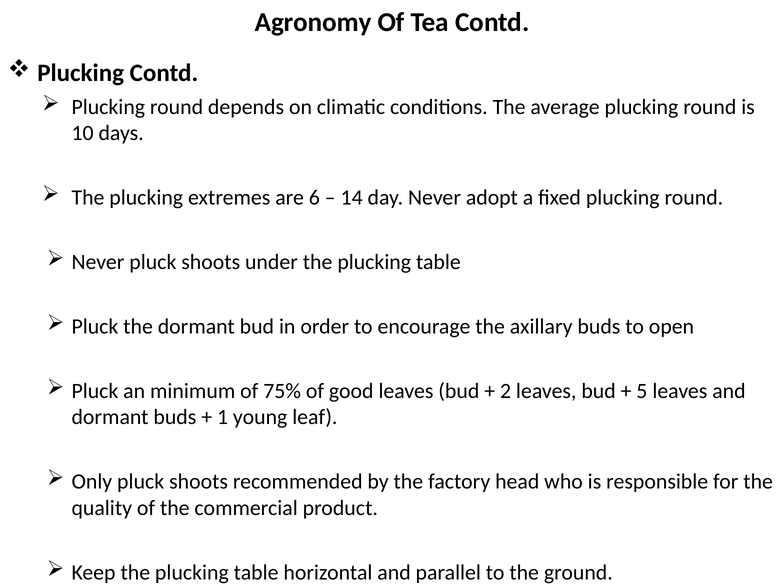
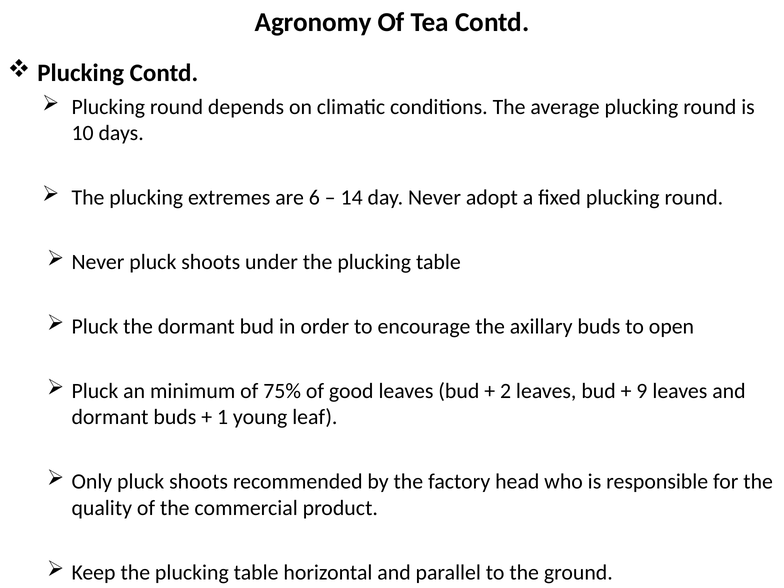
5: 5 -> 9
